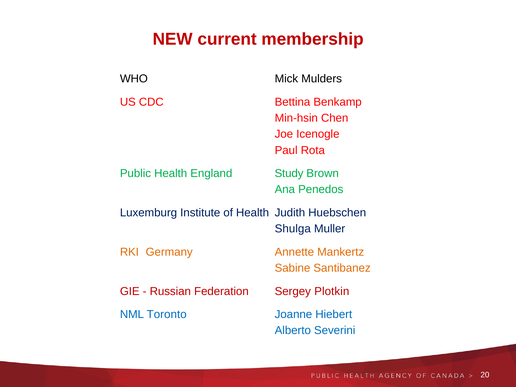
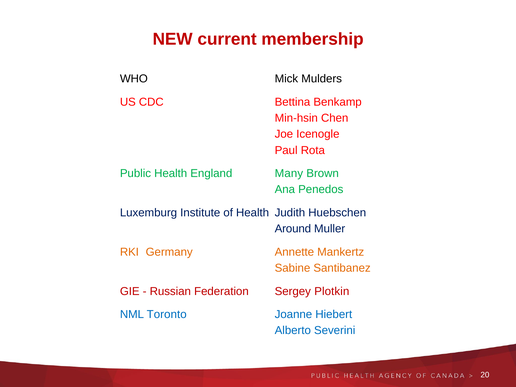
Study: Study -> Many
Shulga: Shulga -> Around
